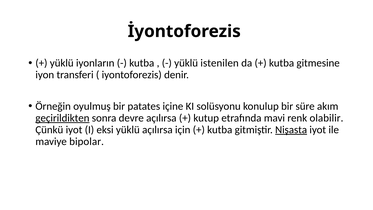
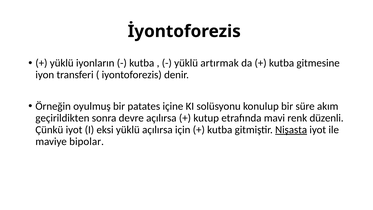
istenilen: istenilen -> artırmak
geçirildikten underline: present -> none
olabilir: olabilir -> düzenli
